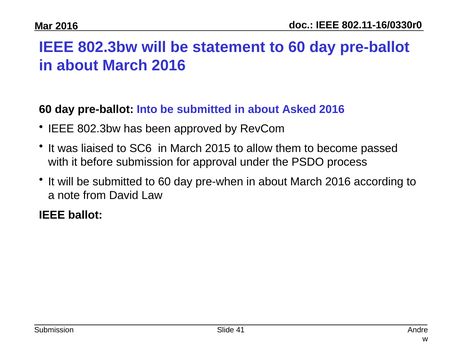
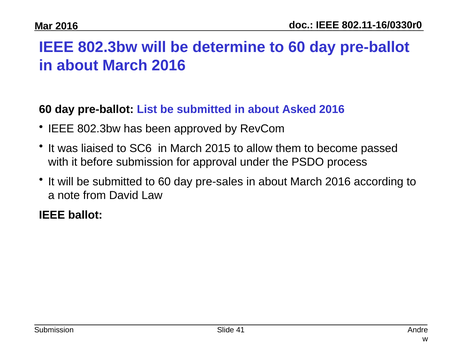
statement: statement -> determine
Into: Into -> List
pre-when: pre-when -> pre-sales
